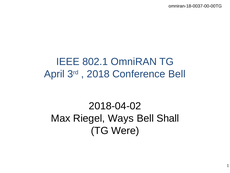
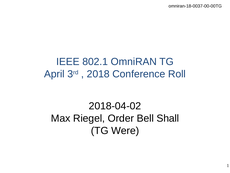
Conference Bell: Bell -> Roll
Ways: Ways -> Order
